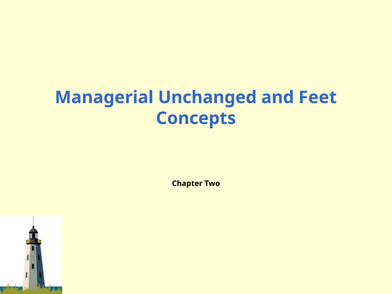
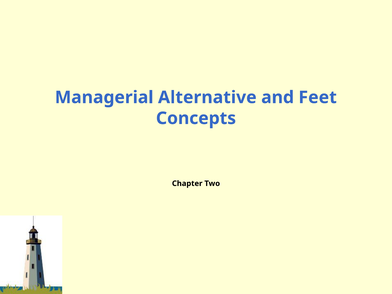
Unchanged: Unchanged -> Alternative
